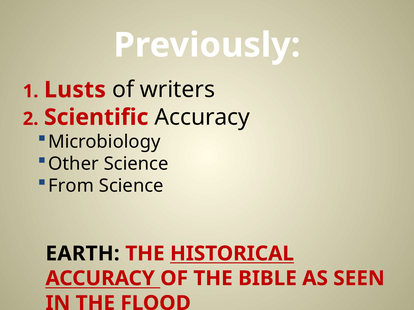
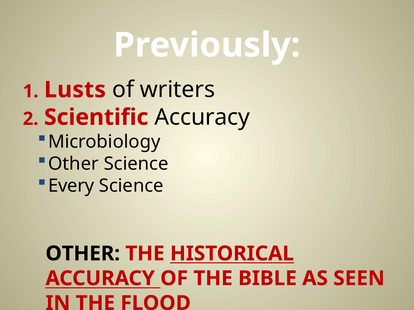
From: From -> Every
EARTH at (83, 254): EARTH -> OTHER
